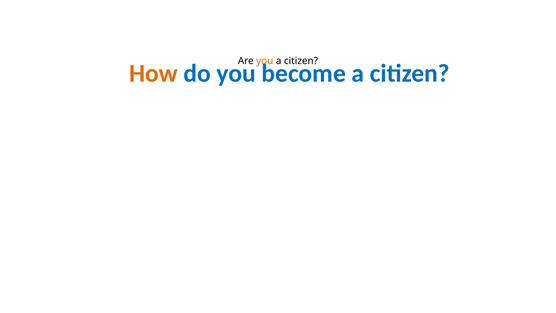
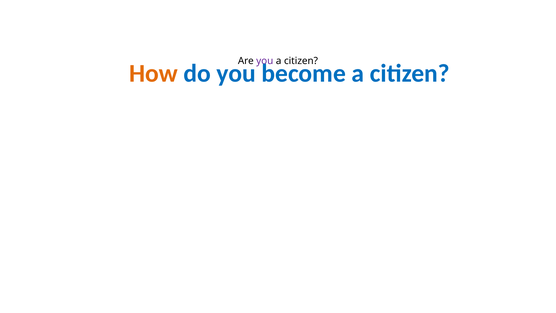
you at (265, 61) colour: orange -> purple
